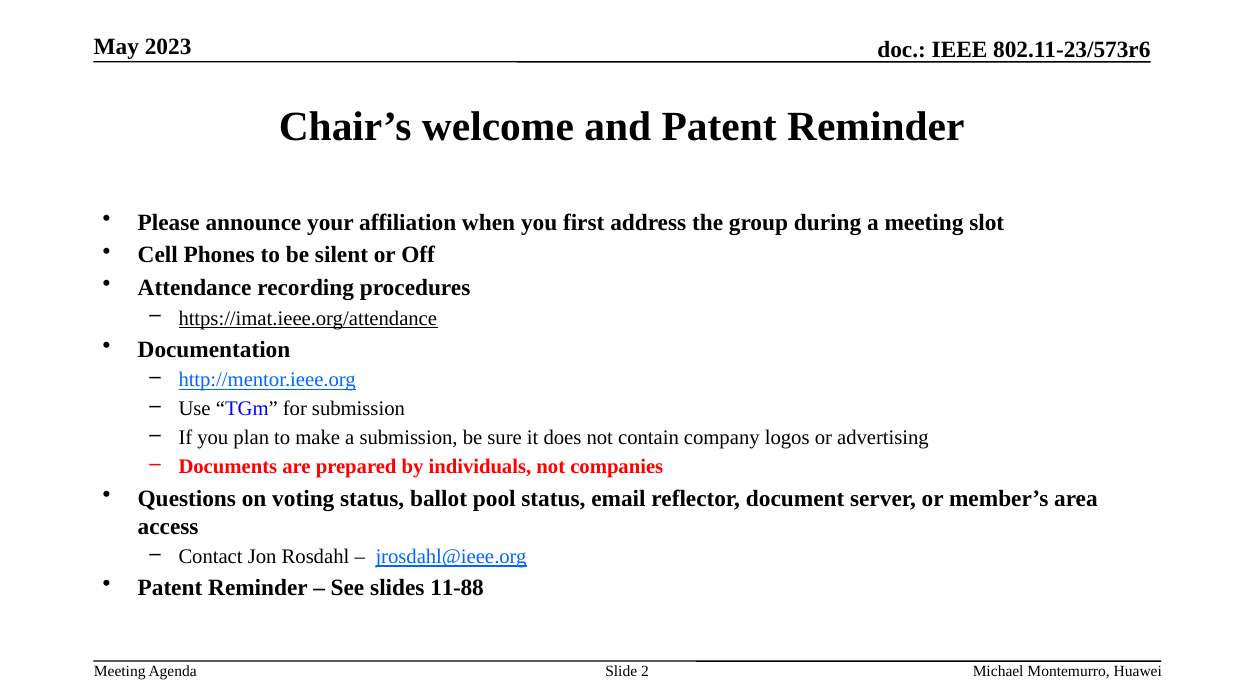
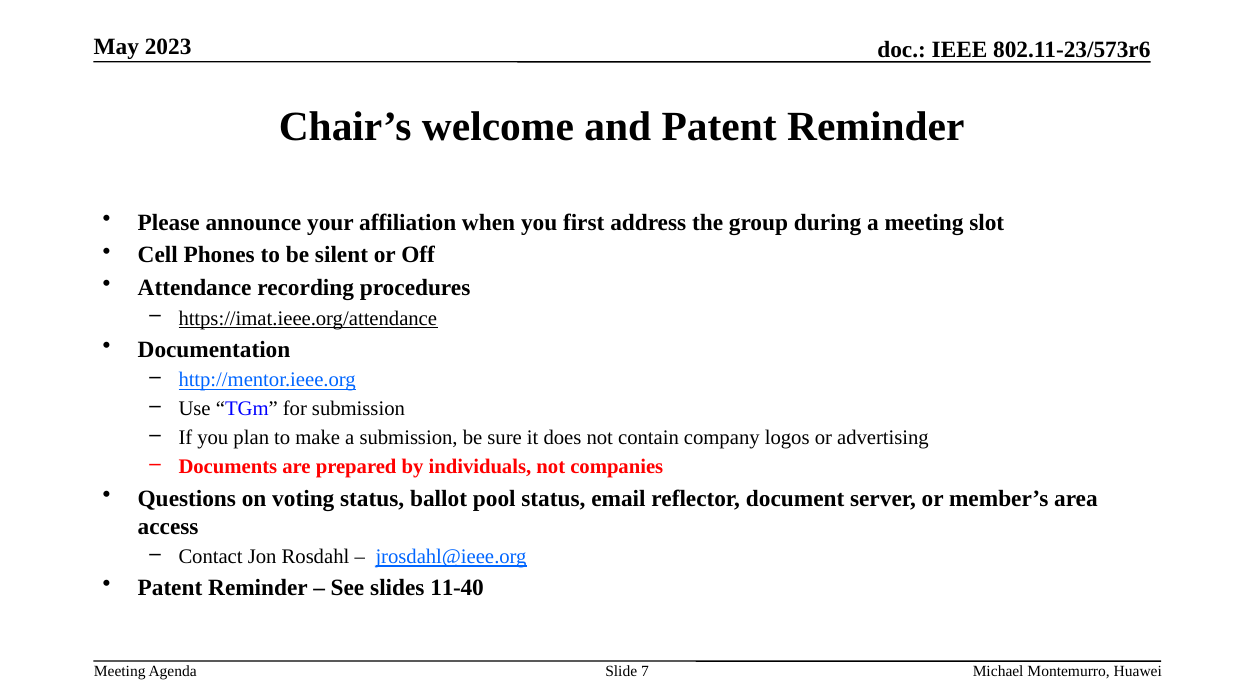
11-88: 11-88 -> 11-40
2: 2 -> 7
